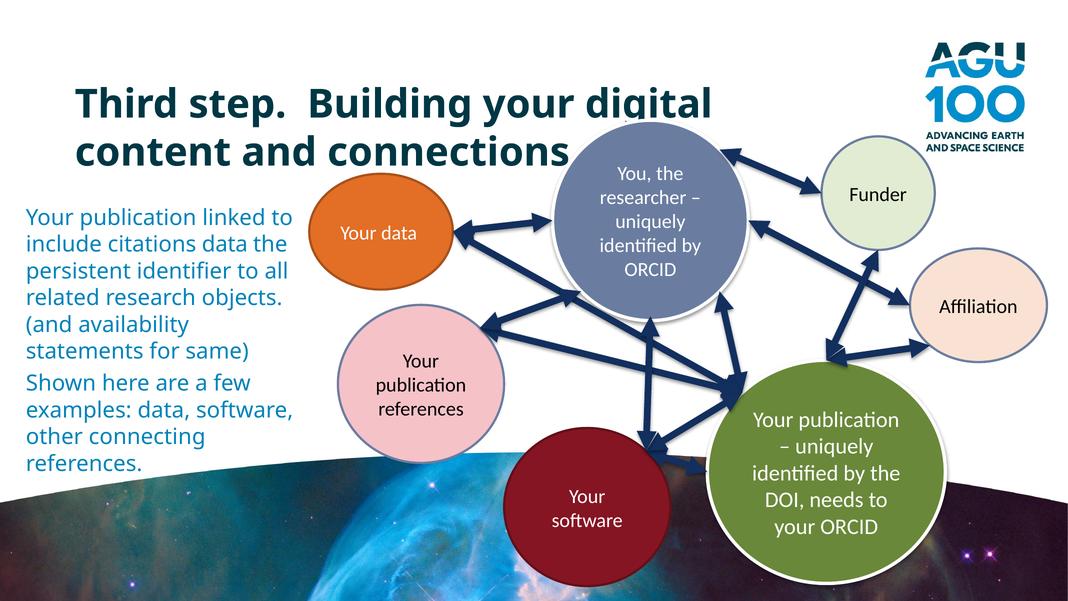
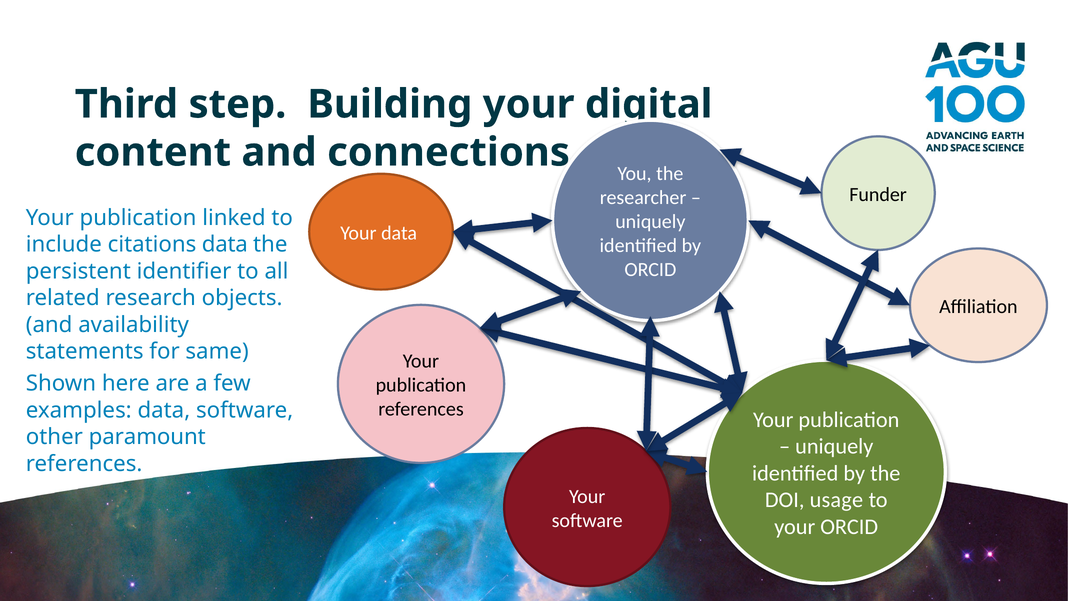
connecting: connecting -> paramount
needs: needs -> usage
